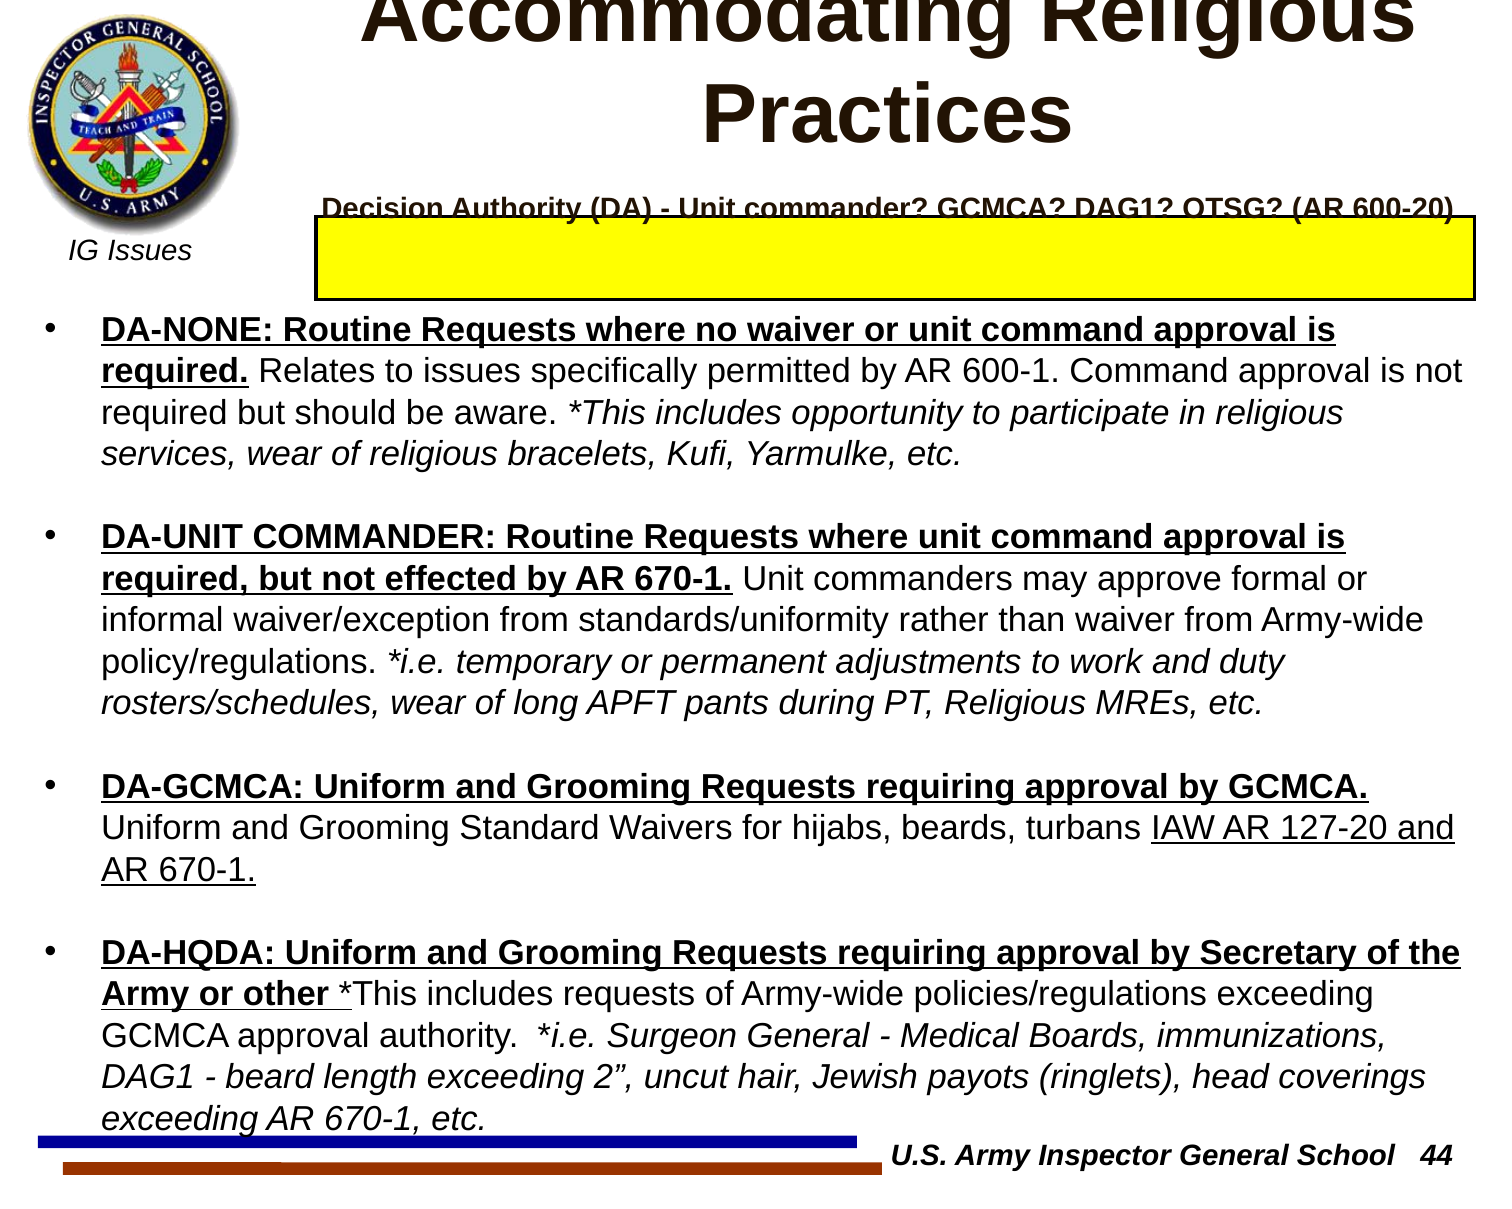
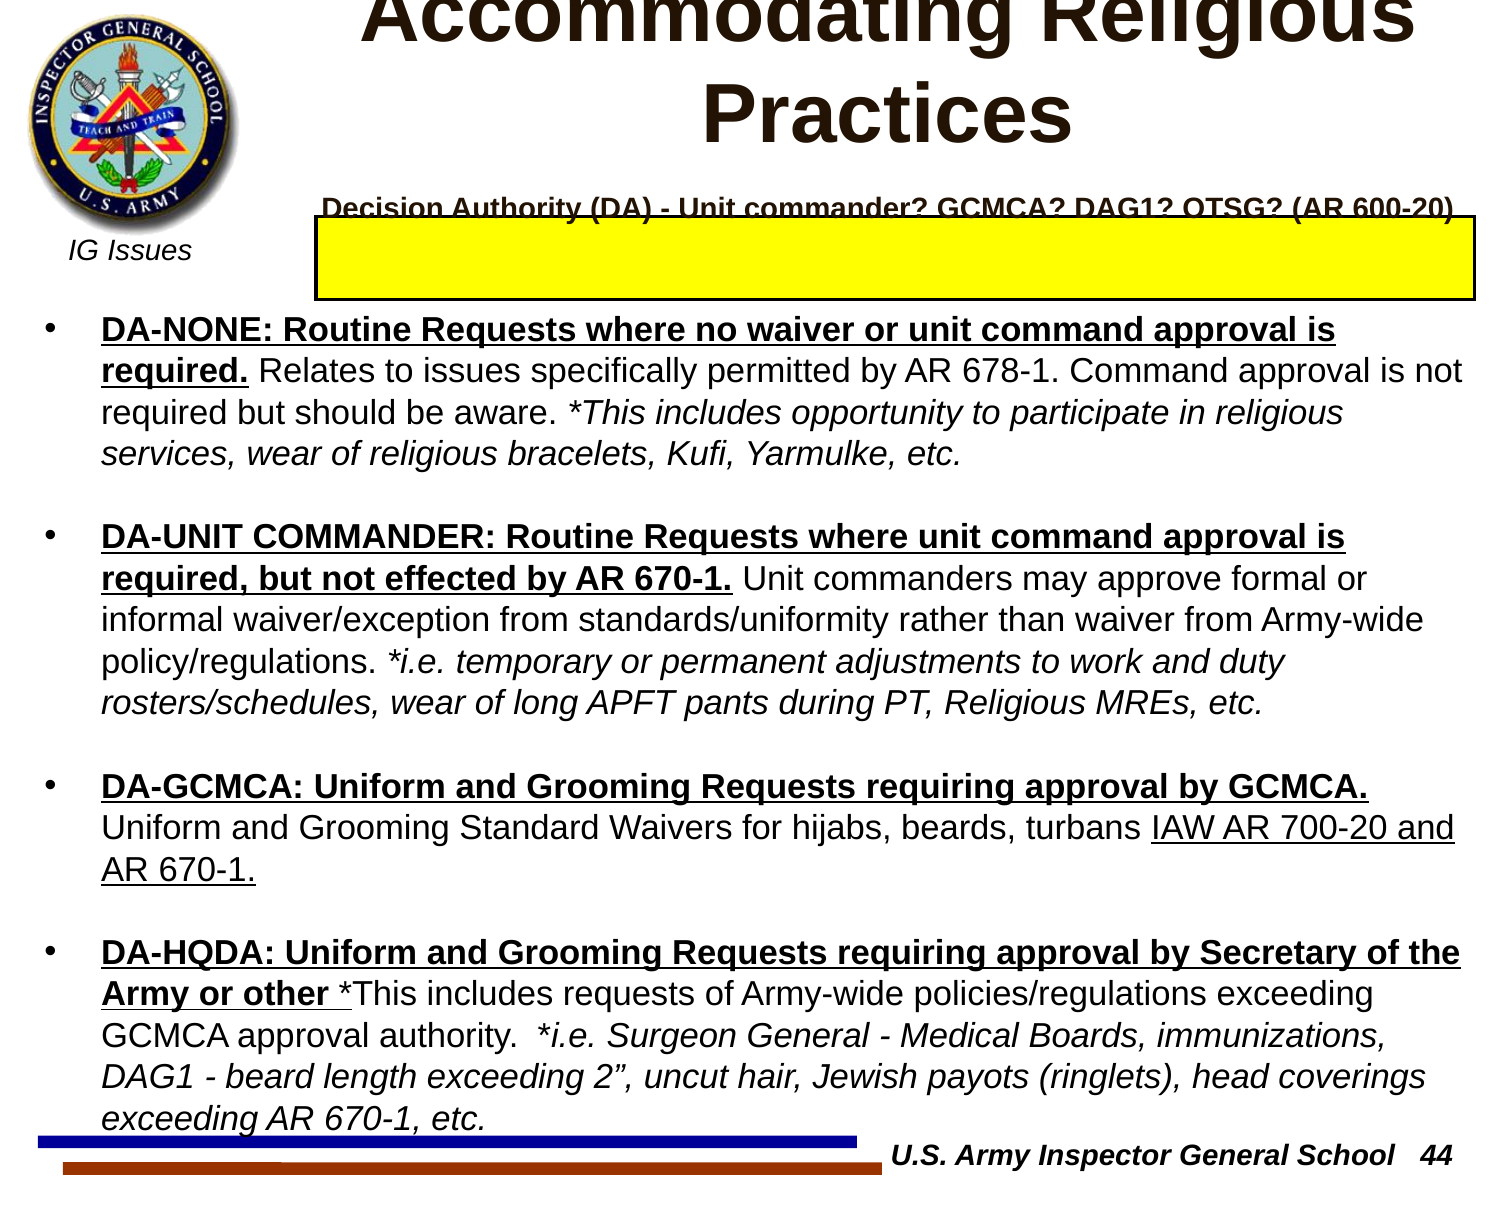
600-1: 600-1 -> 678-1
127-20: 127-20 -> 700-20
